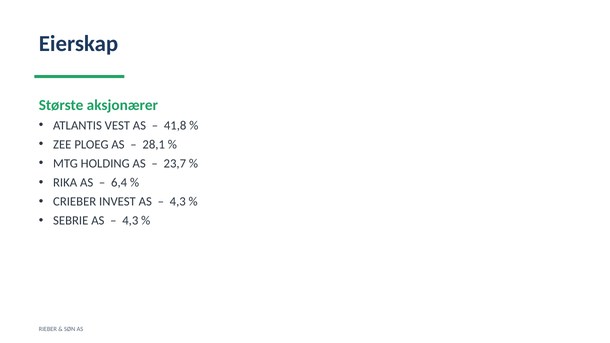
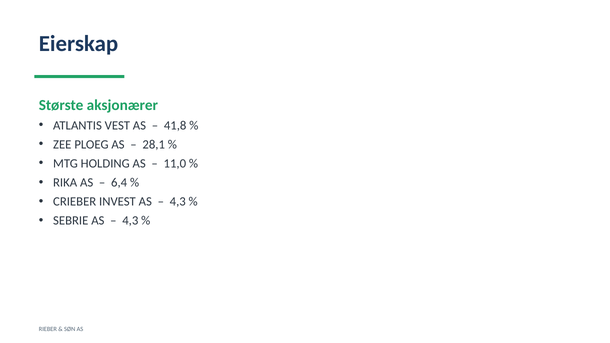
23,7: 23,7 -> 11,0
